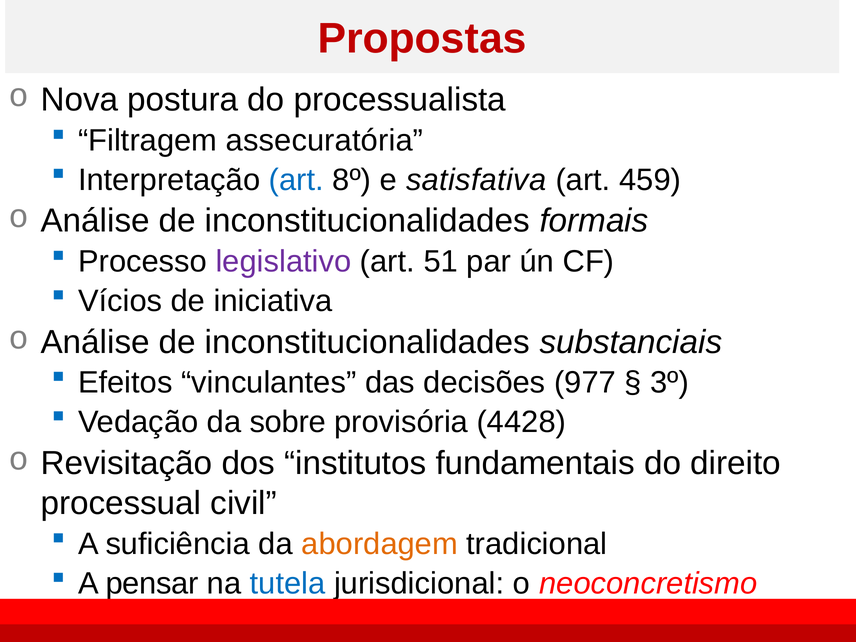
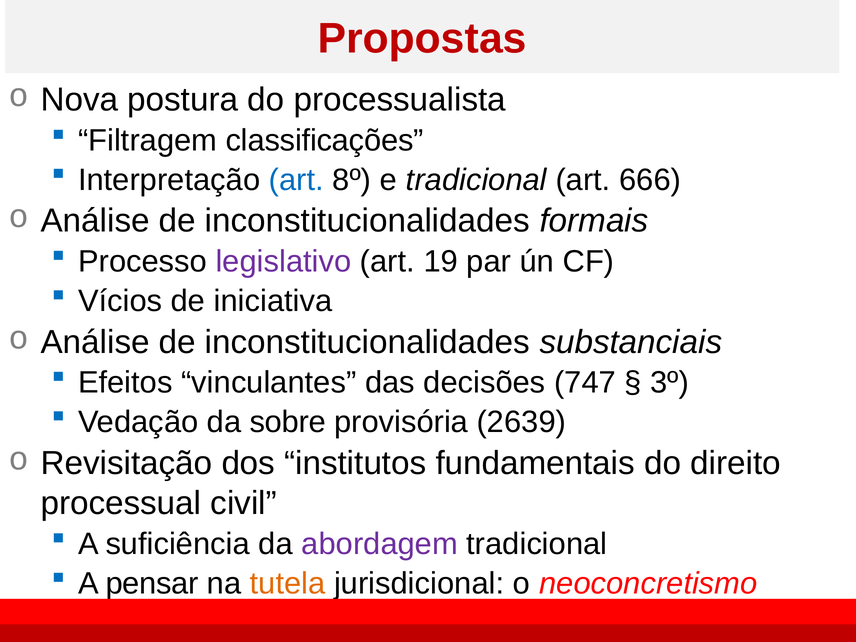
assecuratória: assecuratória -> classificações
e satisfativa: satisfativa -> tradicional
459: 459 -> 666
51: 51 -> 19
977: 977 -> 747
4428: 4428 -> 2639
abordagem colour: orange -> purple
tutela colour: blue -> orange
